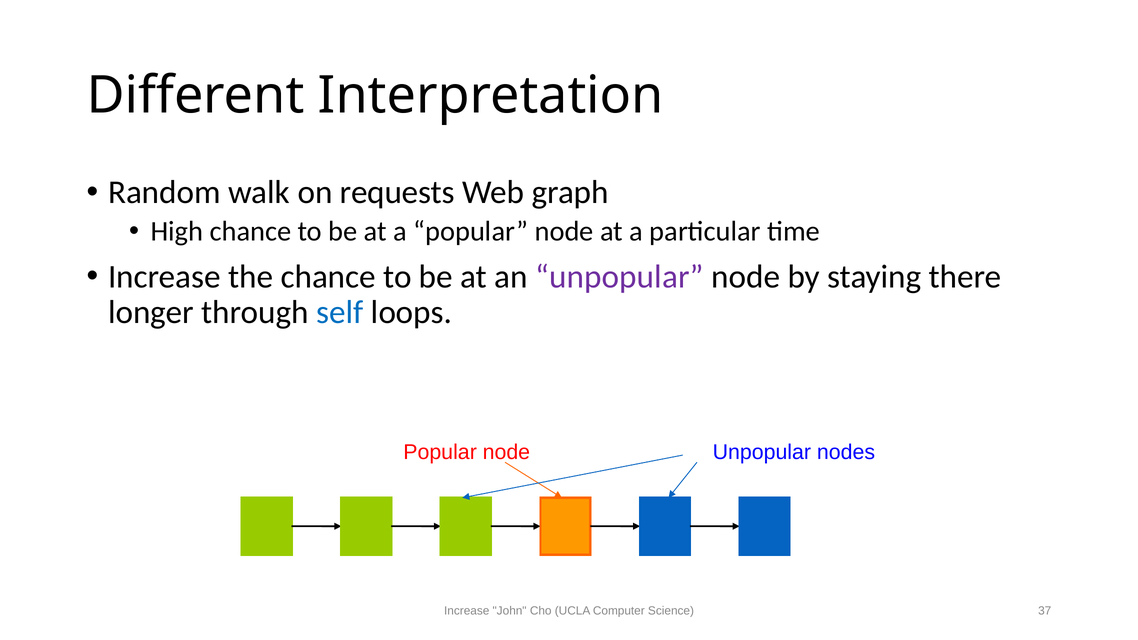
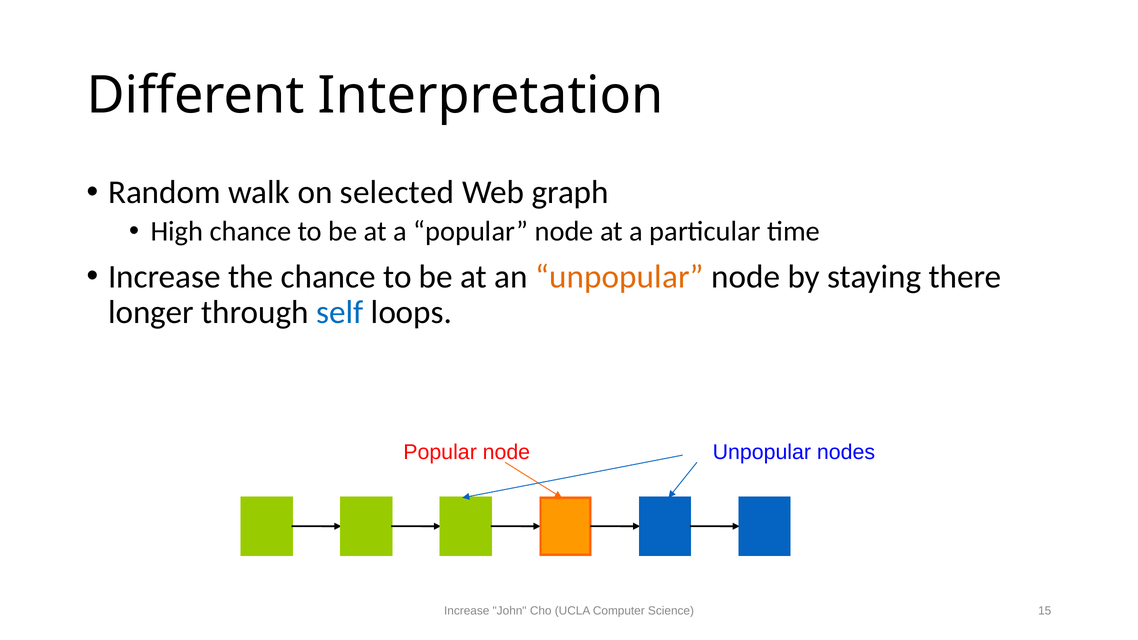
requests: requests -> selected
unpopular at (619, 277) colour: purple -> orange
37: 37 -> 15
